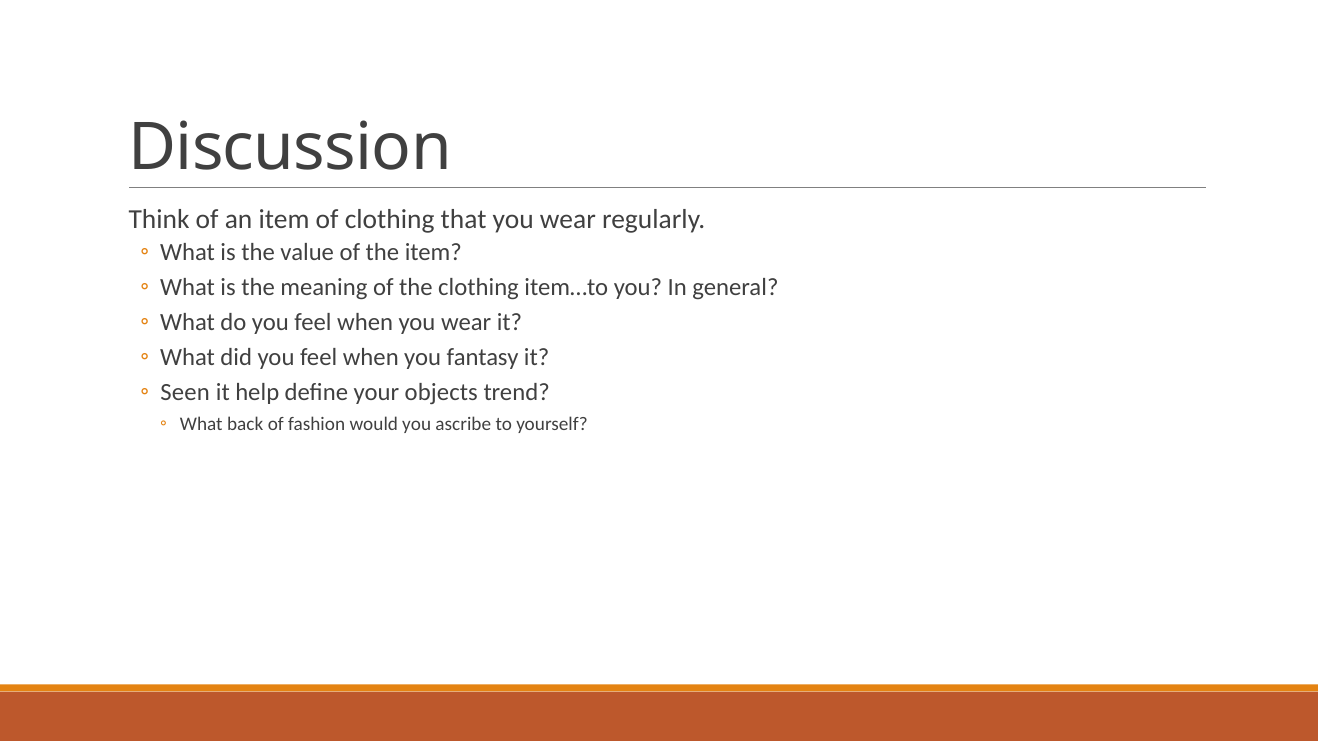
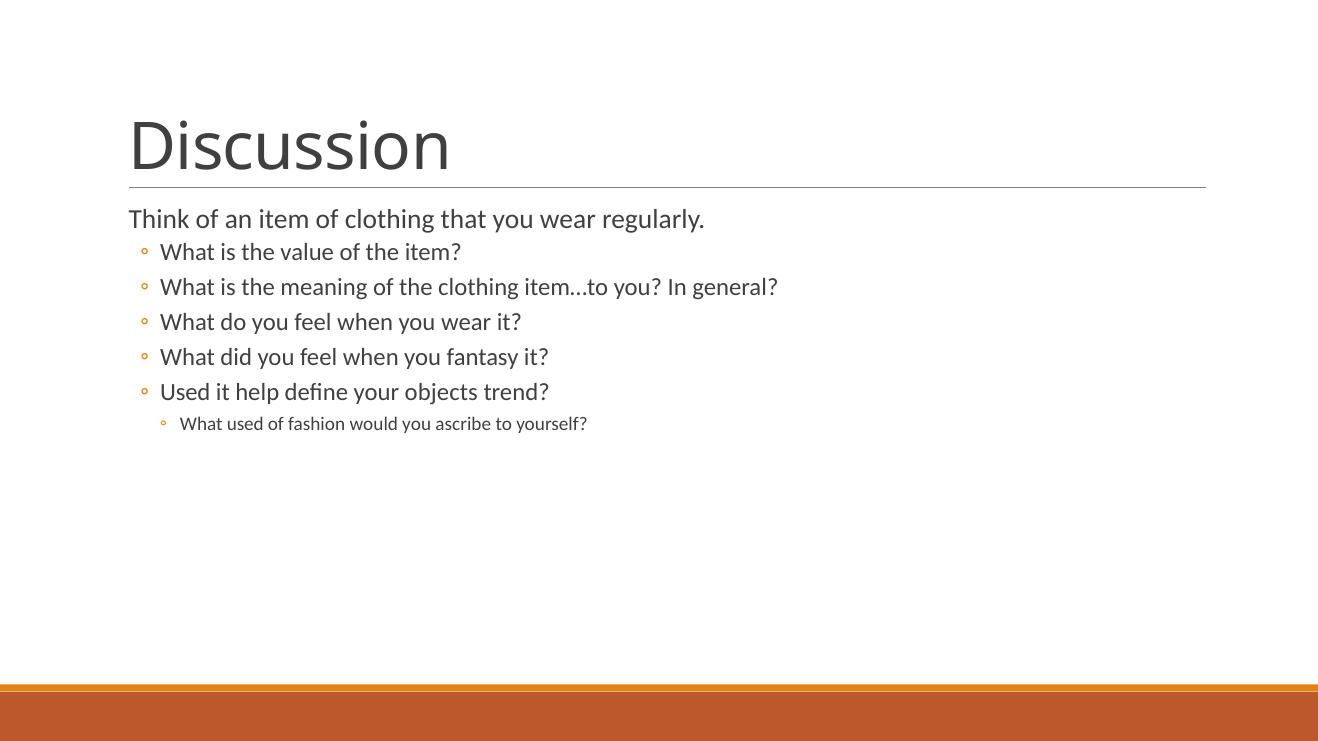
Seen at (185, 393): Seen -> Used
What back: back -> used
